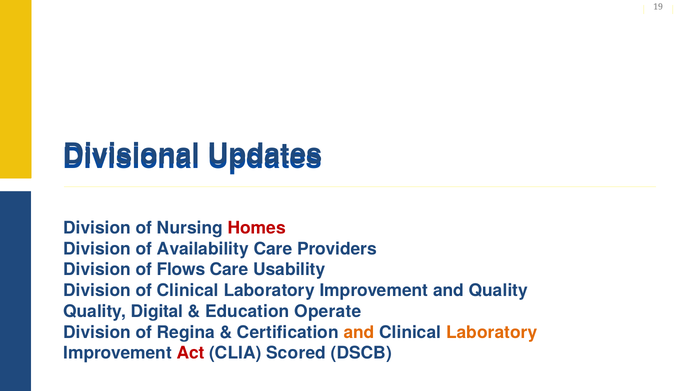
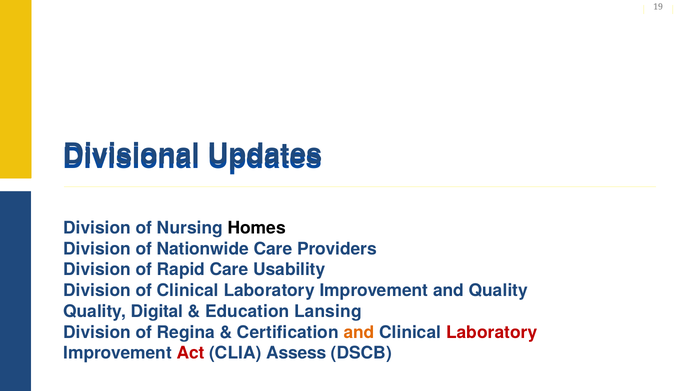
Homes colour: red -> black
Availability: Availability -> Nationwide
Flows: Flows -> Rapid
Operate: Operate -> Lansing
Laboratory at (492, 333) colour: orange -> red
Scored: Scored -> Assess
